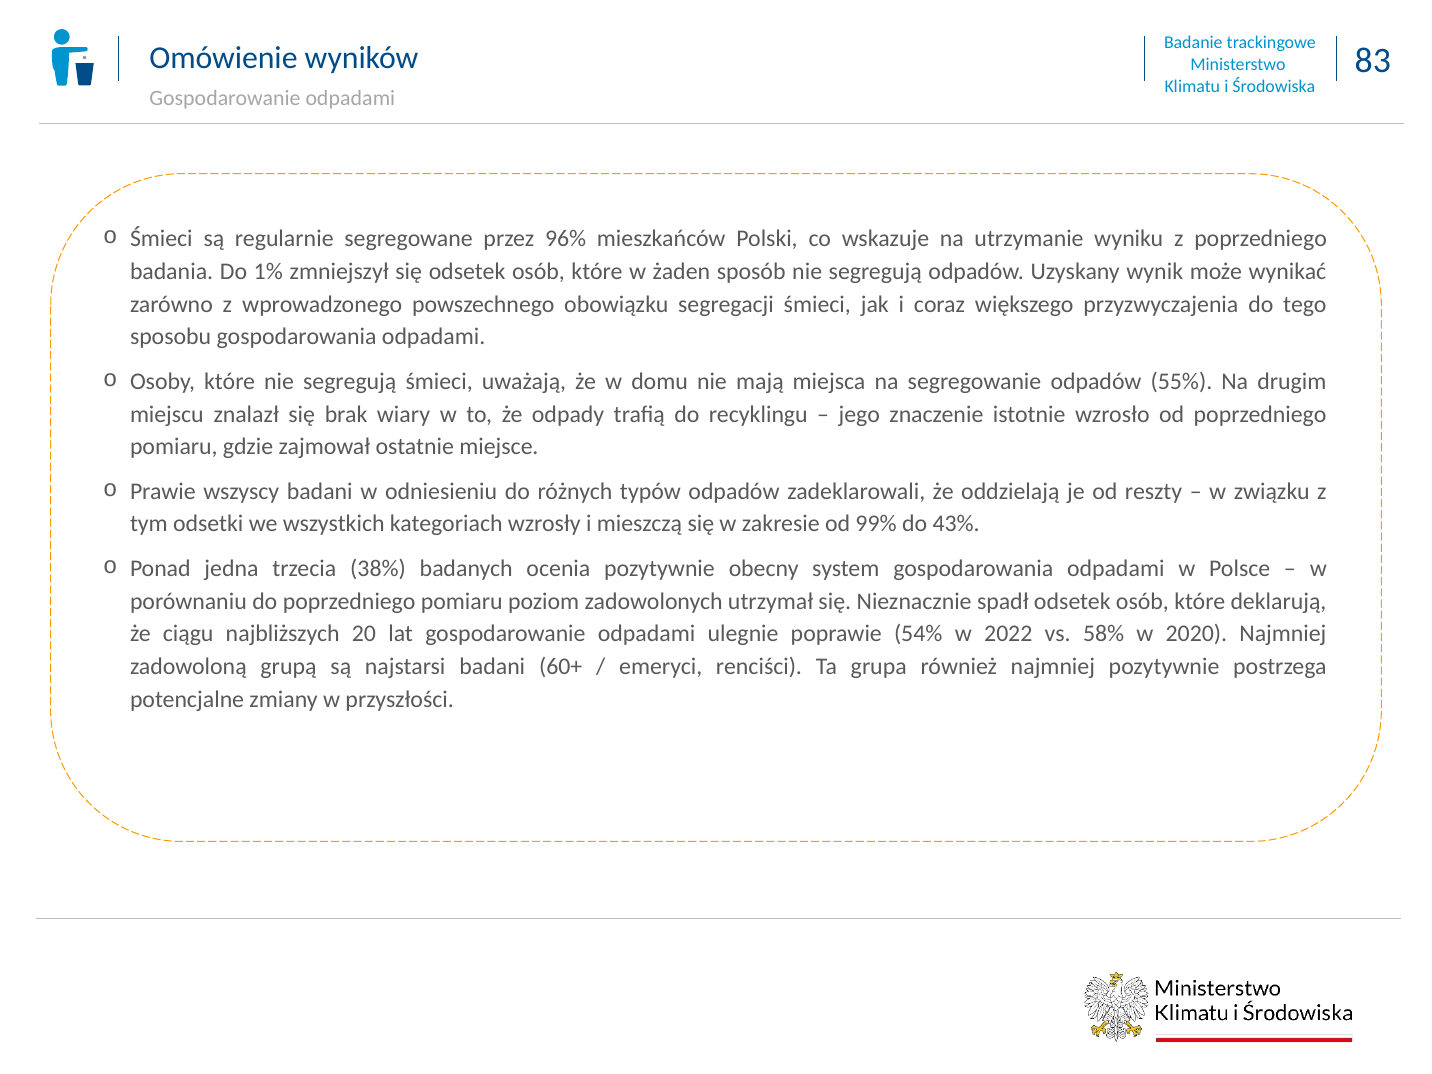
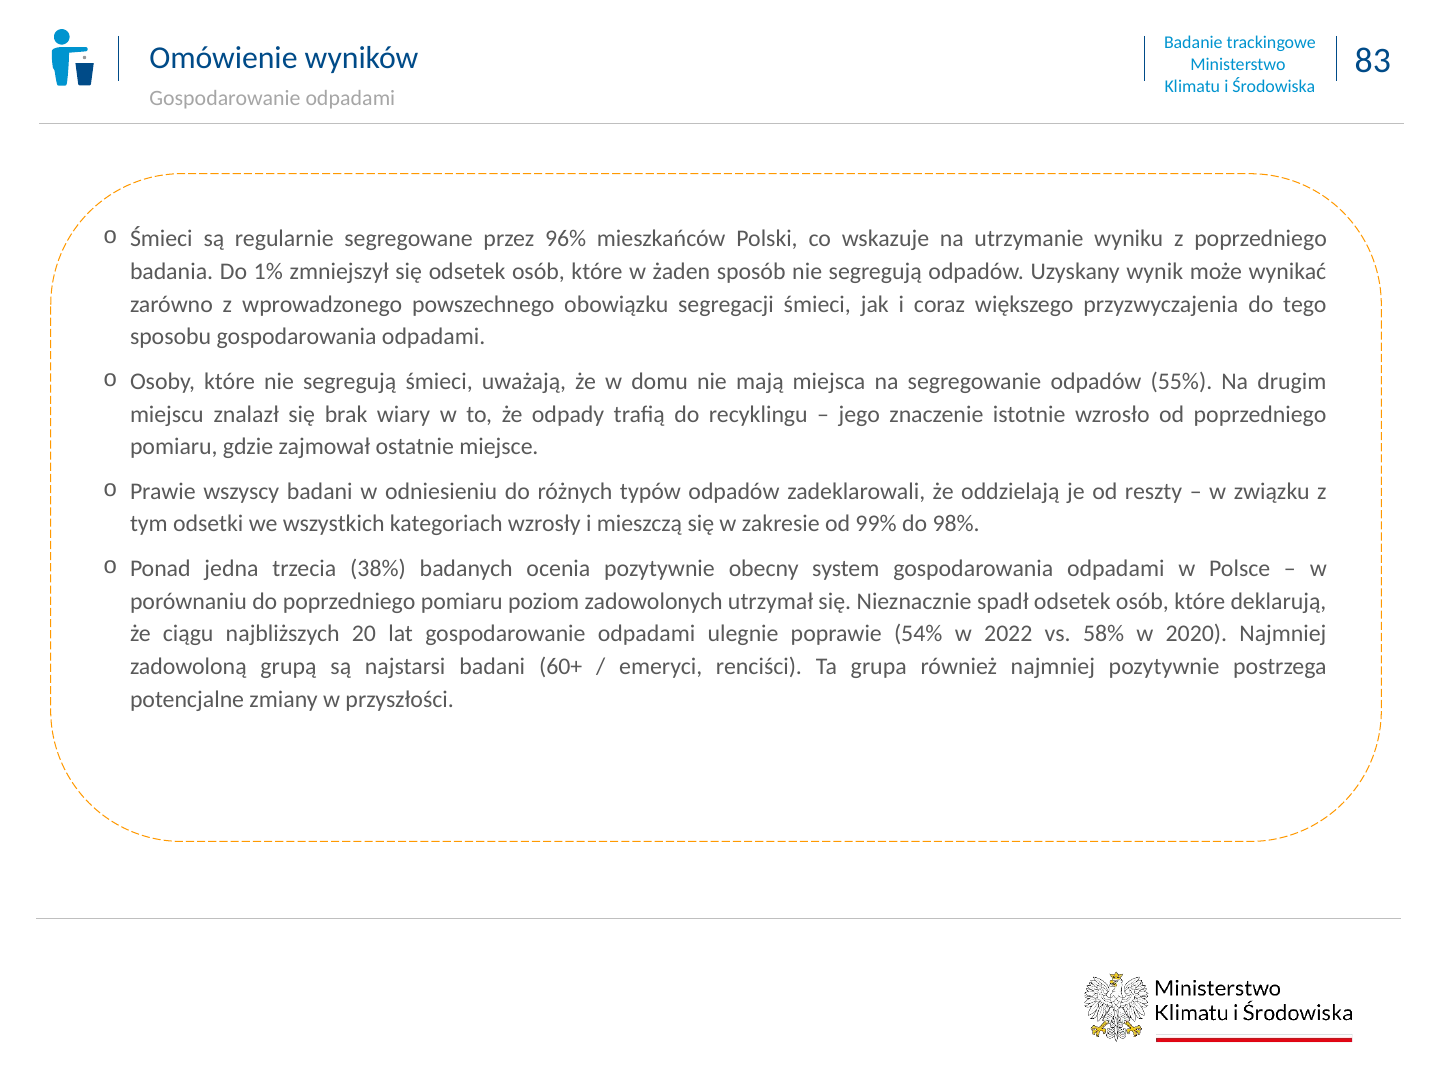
43%: 43% -> 98%
